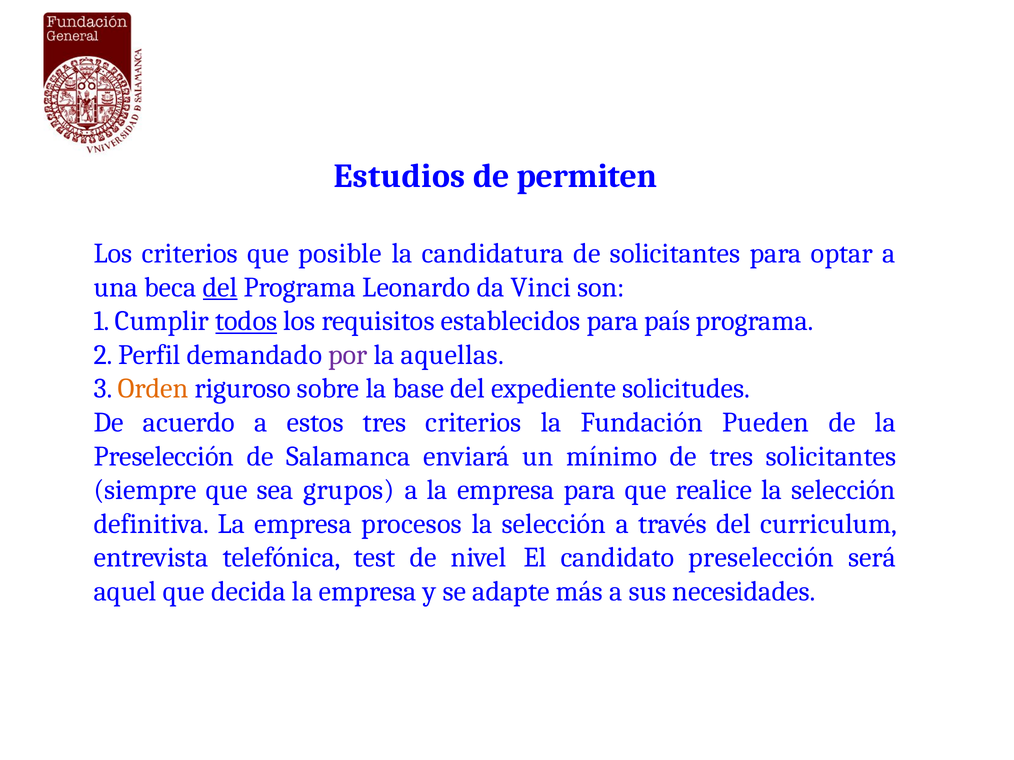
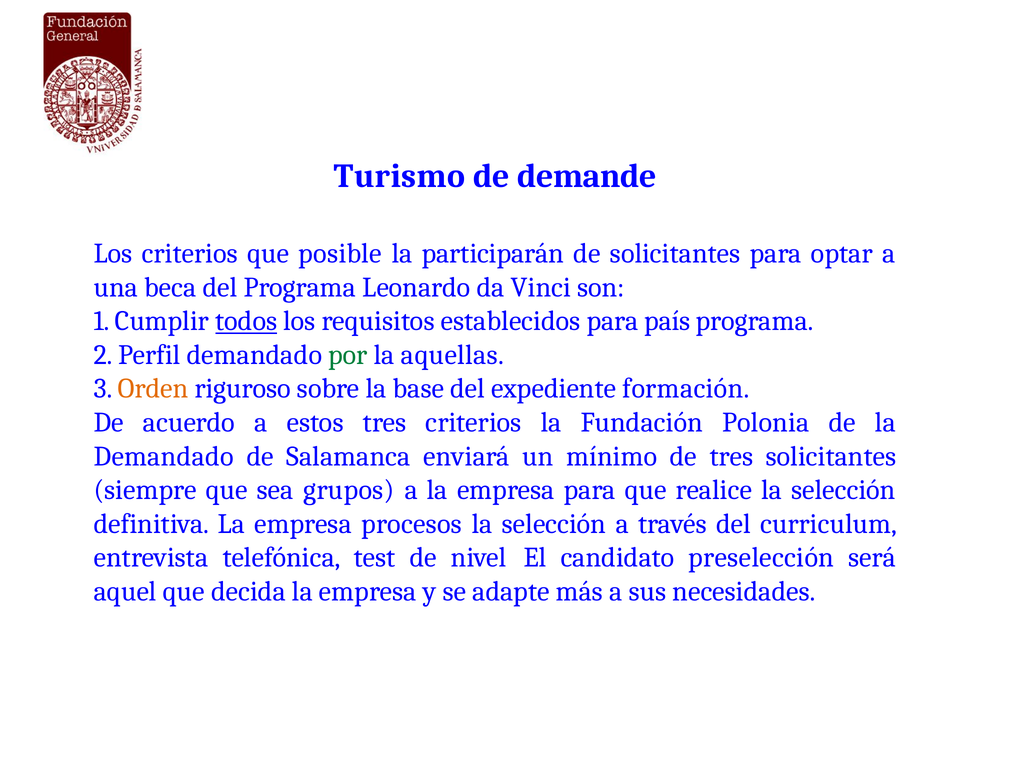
Estudios: Estudios -> Turismo
permiten: permiten -> demande
candidatura: candidatura -> participarán
del at (220, 287) underline: present -> none
por colour: purple -> green
solicitudes: solicitudes -> formación
Pueden: Pueden -> Polonia
Preselección at (164, 457): Preselección -> Demandado
